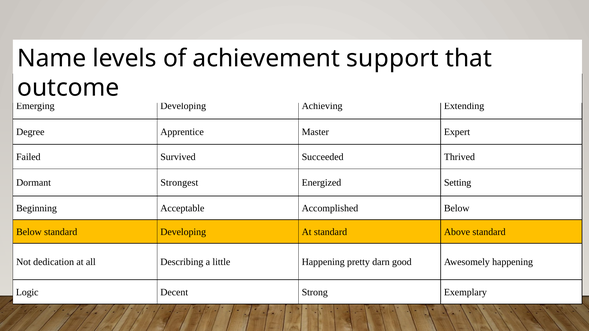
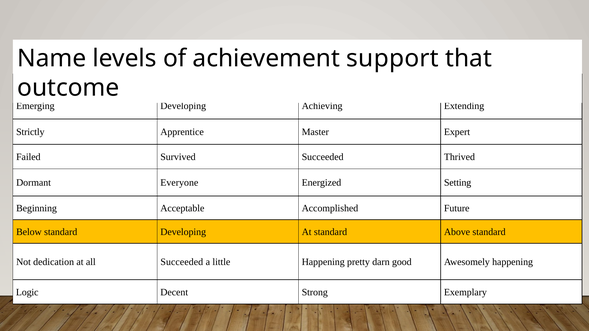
Degree: Degree -> Strictly
Strongest: Strongest -> Everyone
Accomplished Below: Below -> Future
all Describing: Describing -> Succeeded
